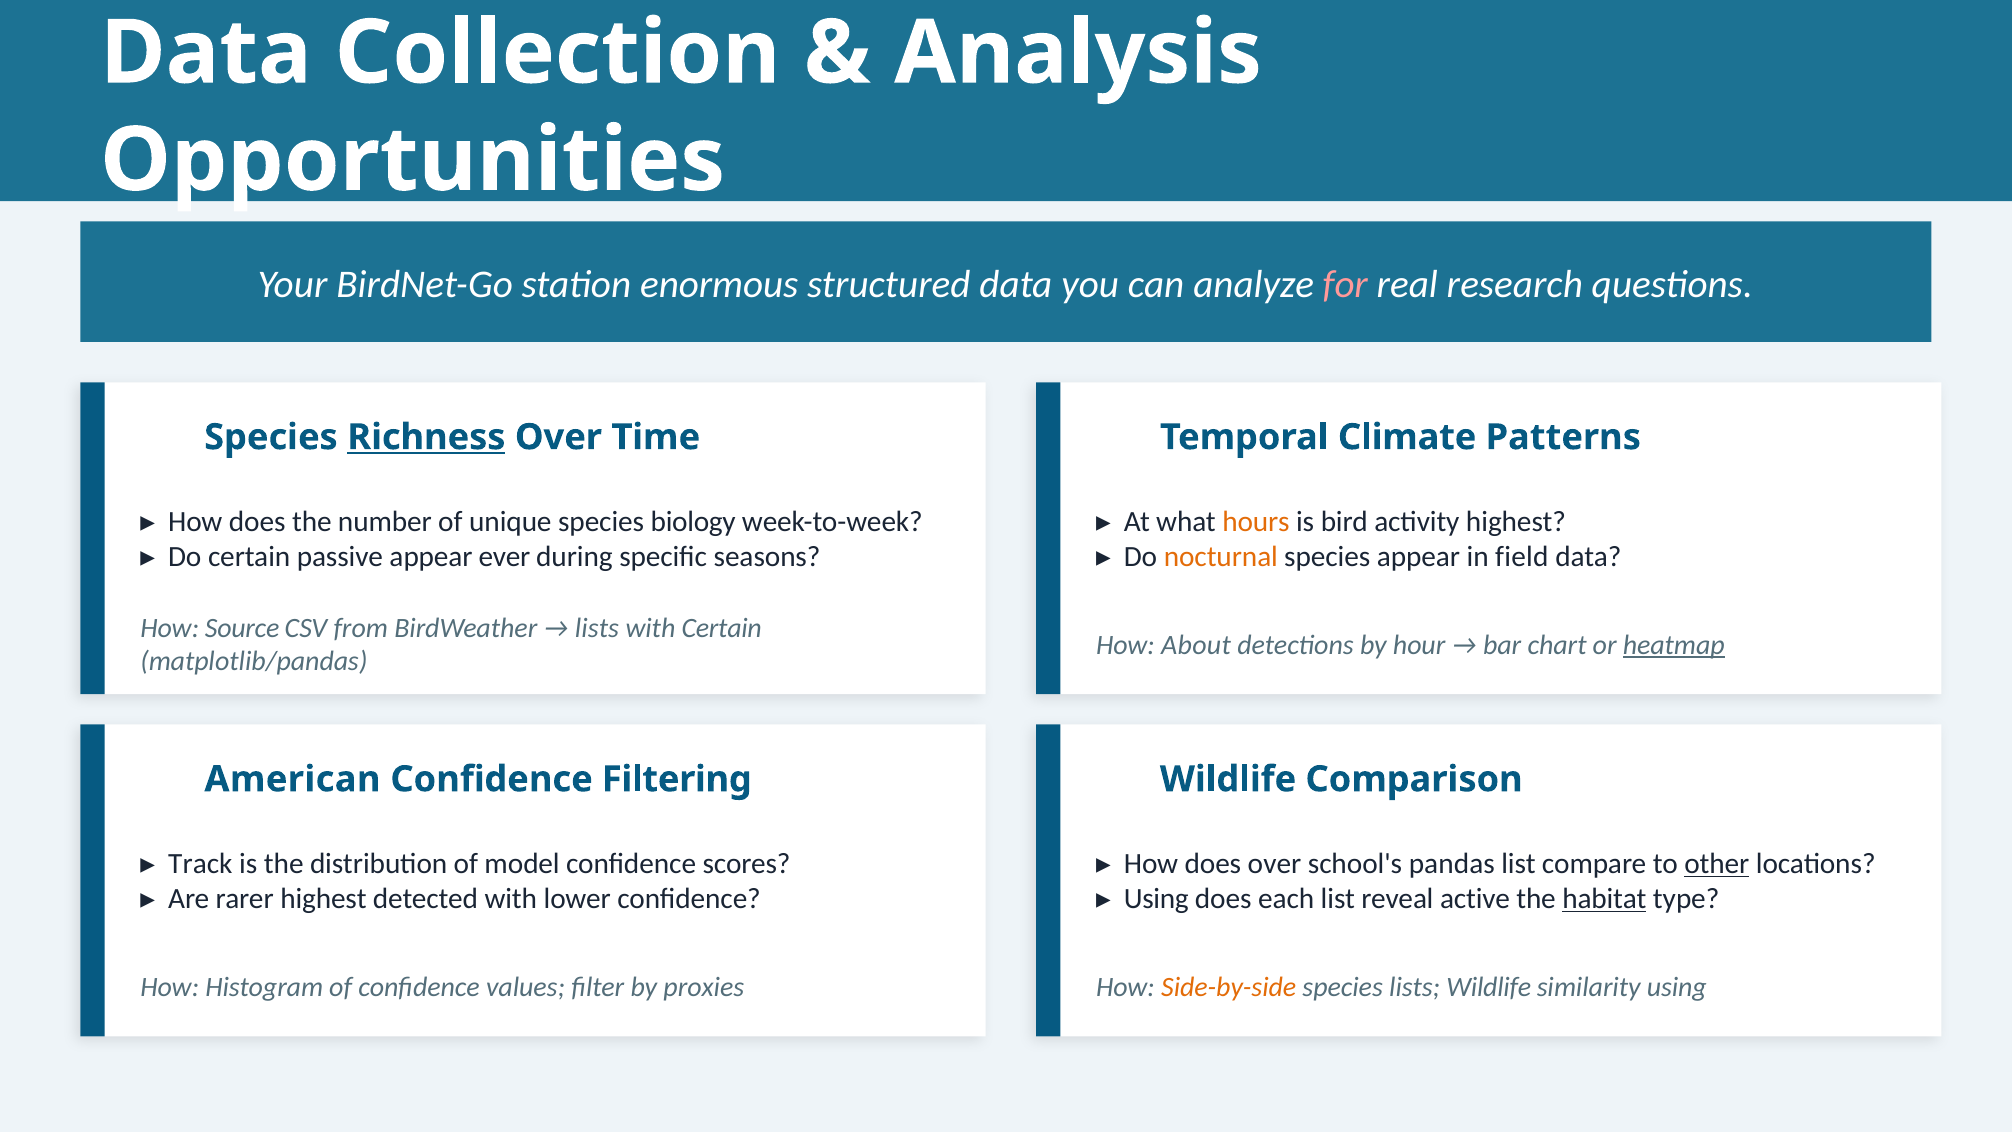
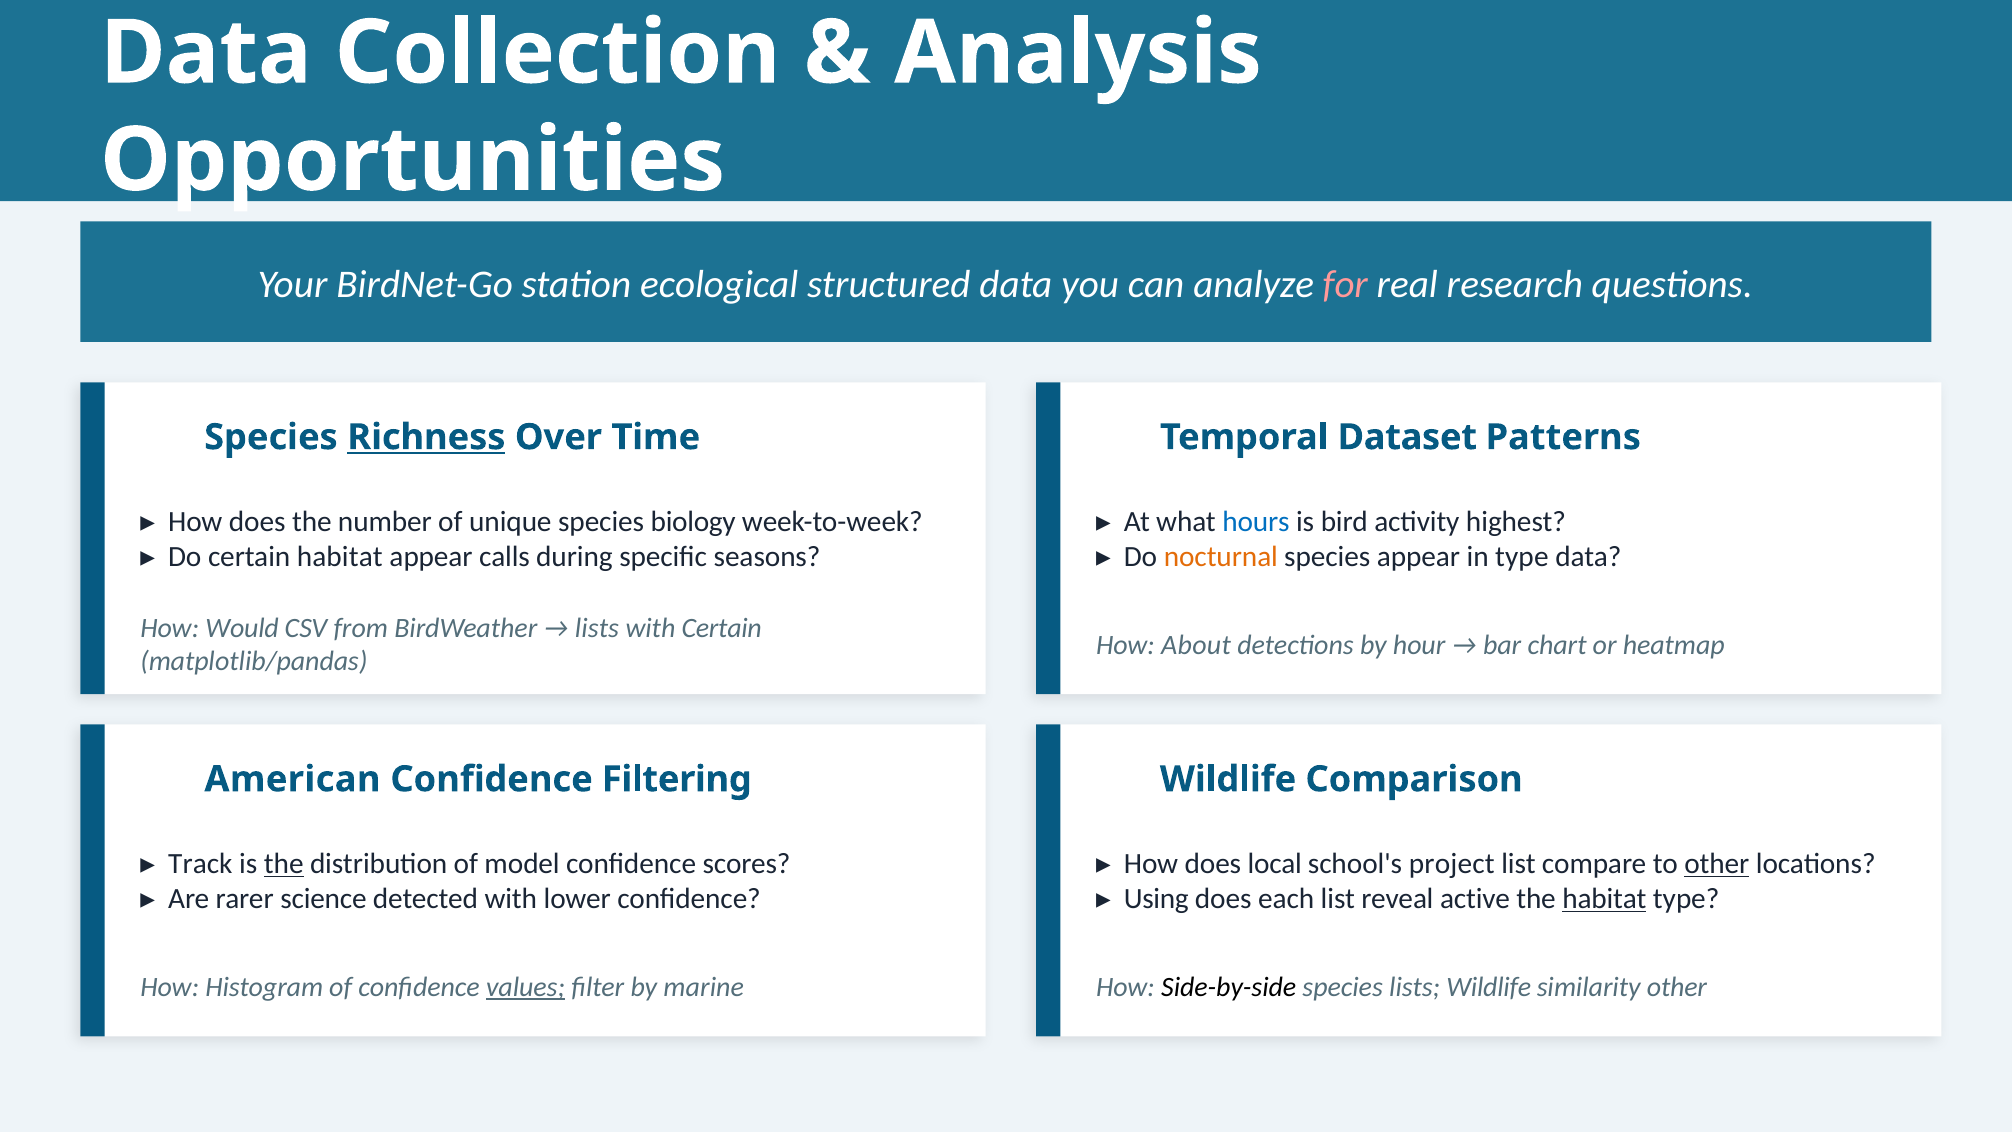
enormous: enormous -> ecological
Climate: Climate -> Dataset
hours colour: orange -> blue
certain passive: passive -> habitat
ever: ever -> calls
in field: field -> type
Source: Source -> Would
heatmap underline: present -> none
the at (284, 864) underline: none -> present
does over: over -> local
pandas: pandas -> project
rarer highest: highest -> science
values underline: none -> present
proxies: proxies -> marine
Side-by-side colour: orange -> black
similarity using: using -> other
